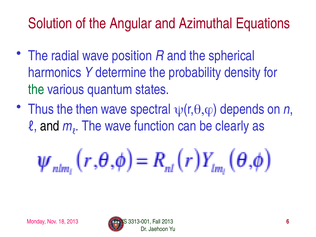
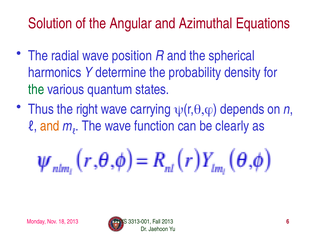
then: then -> right
spectral: spectral -> carrying
and at (50, 126) colour: black -> orange
